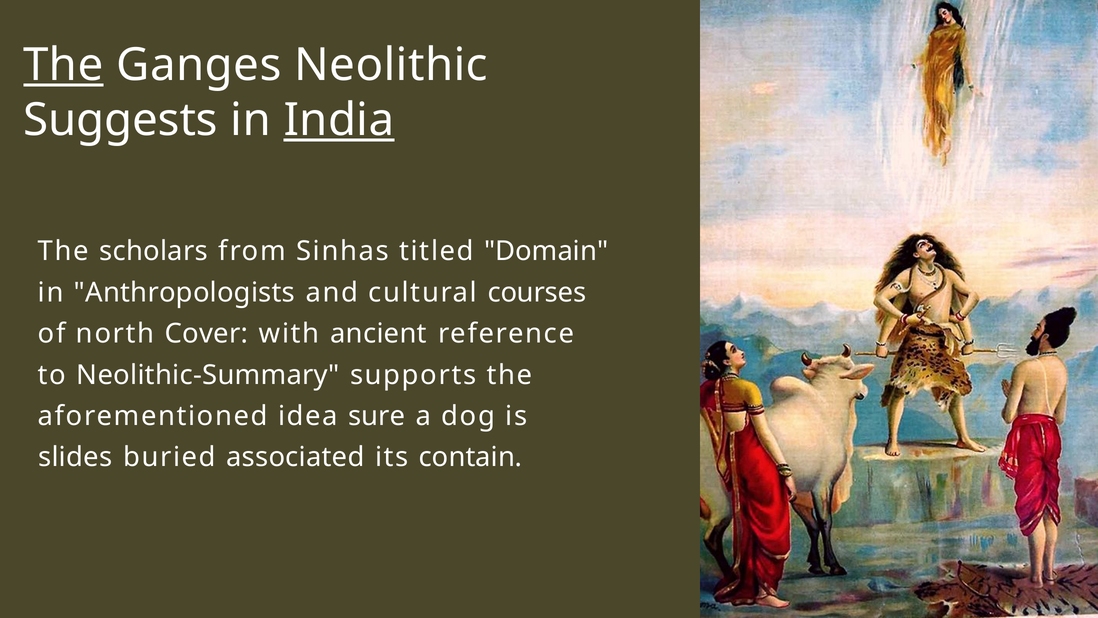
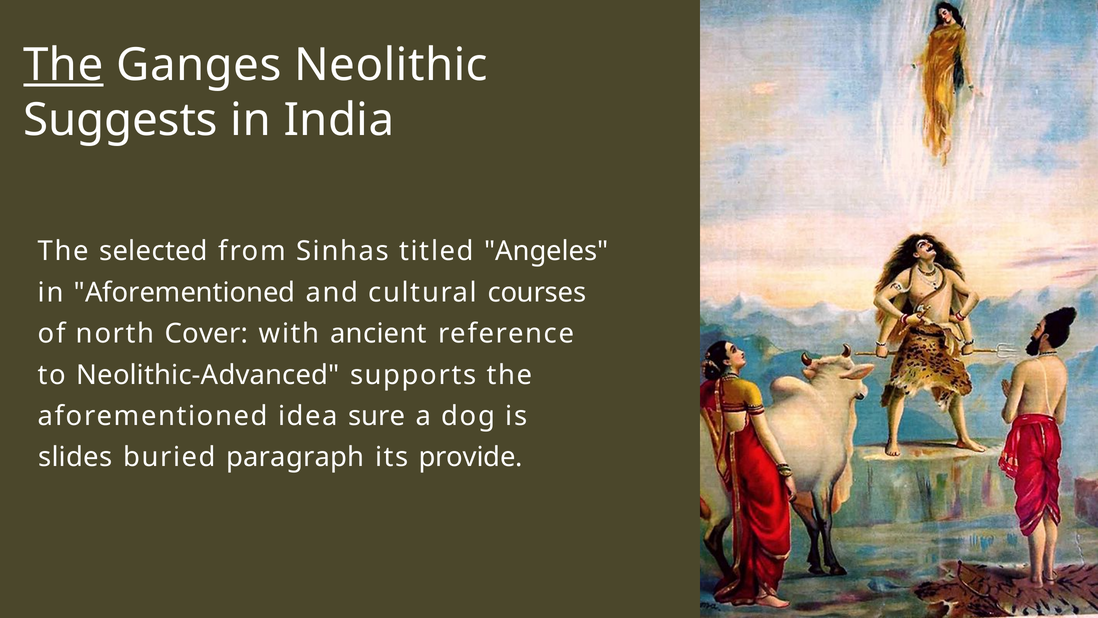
India underline: present -> none
scholars: scholars -> selected
Domain: Domain -> Angeles
in Anthropologists: Anthropologists -> Aforementioned
Neolithic-Summary: Neolithic-Summary -> Neolithic-Advanced
associated: associated -> paragraph
contain: contain -> provide
